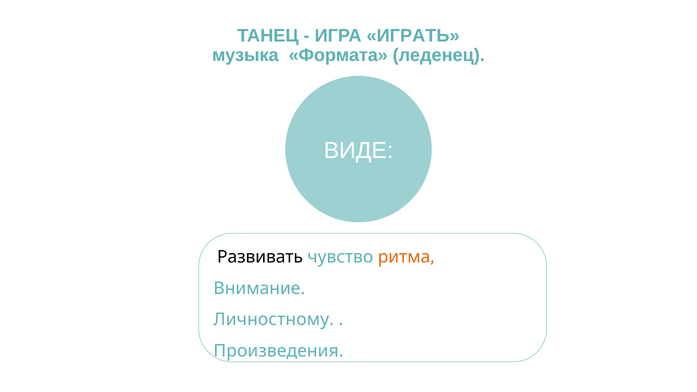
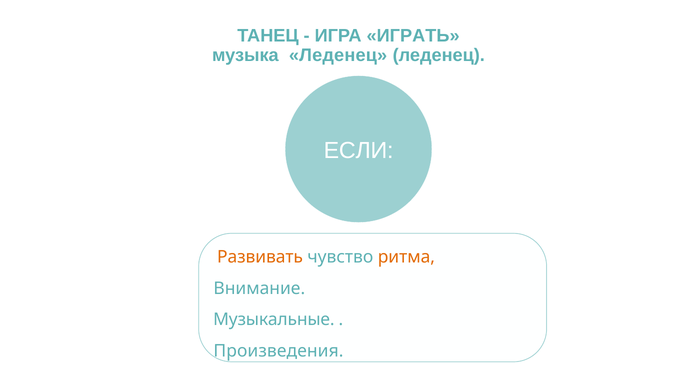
музыка Формата: Формата -> Леденец
ВИДЕ: ВИДЕ -> ЕСЛИ
Развивать colour: black -> orange
Личностному: Личностному -> Музыкальные
